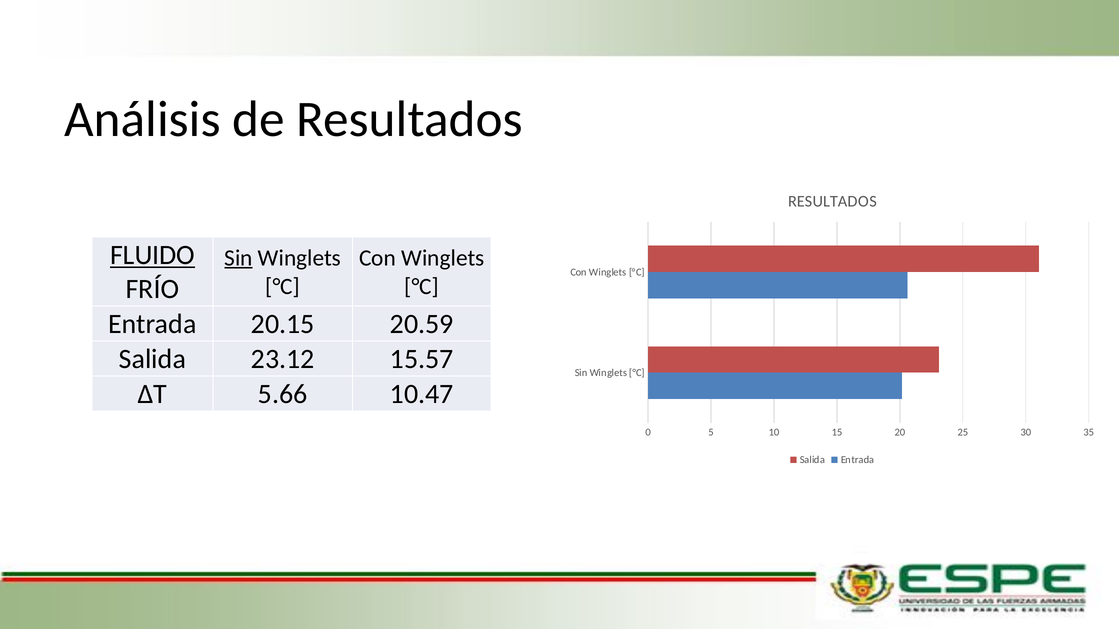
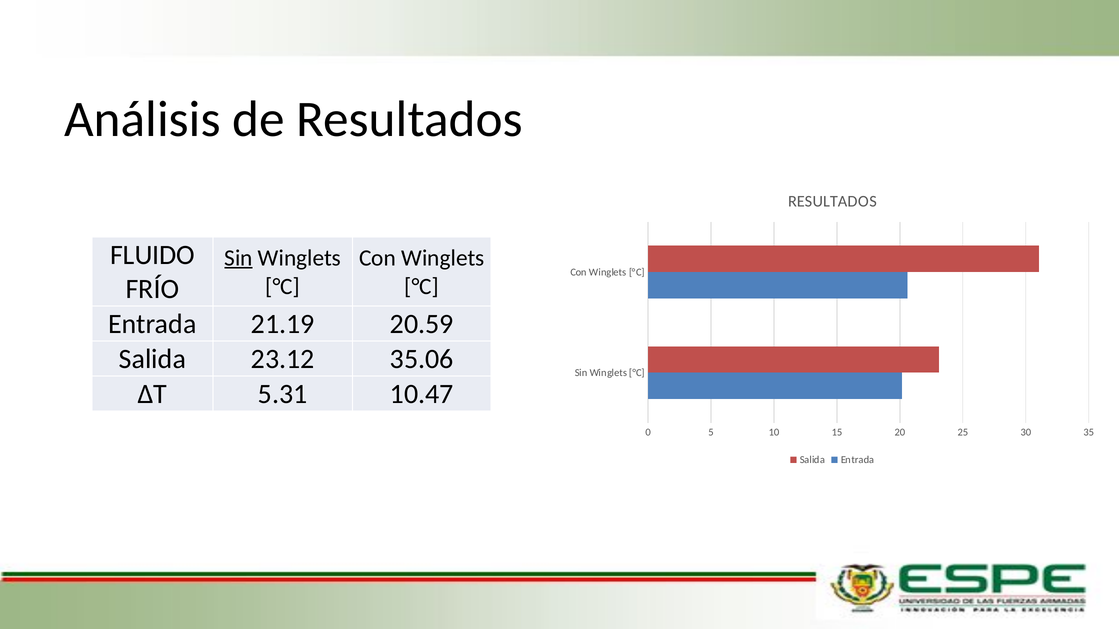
FLUIDO underline: present -> none
20.15: 20.15 -> 21.19
15.57: 15.57 -> 35.06
5.66: 5.66 -> 5.31
